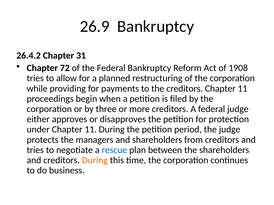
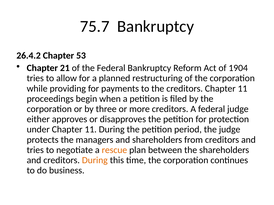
26.9: 26.9 -> 75.7
31: 31 -> 53
72: 72 -> 21
1908: 1908 -> 1904
rescue colour: blue -> orange
